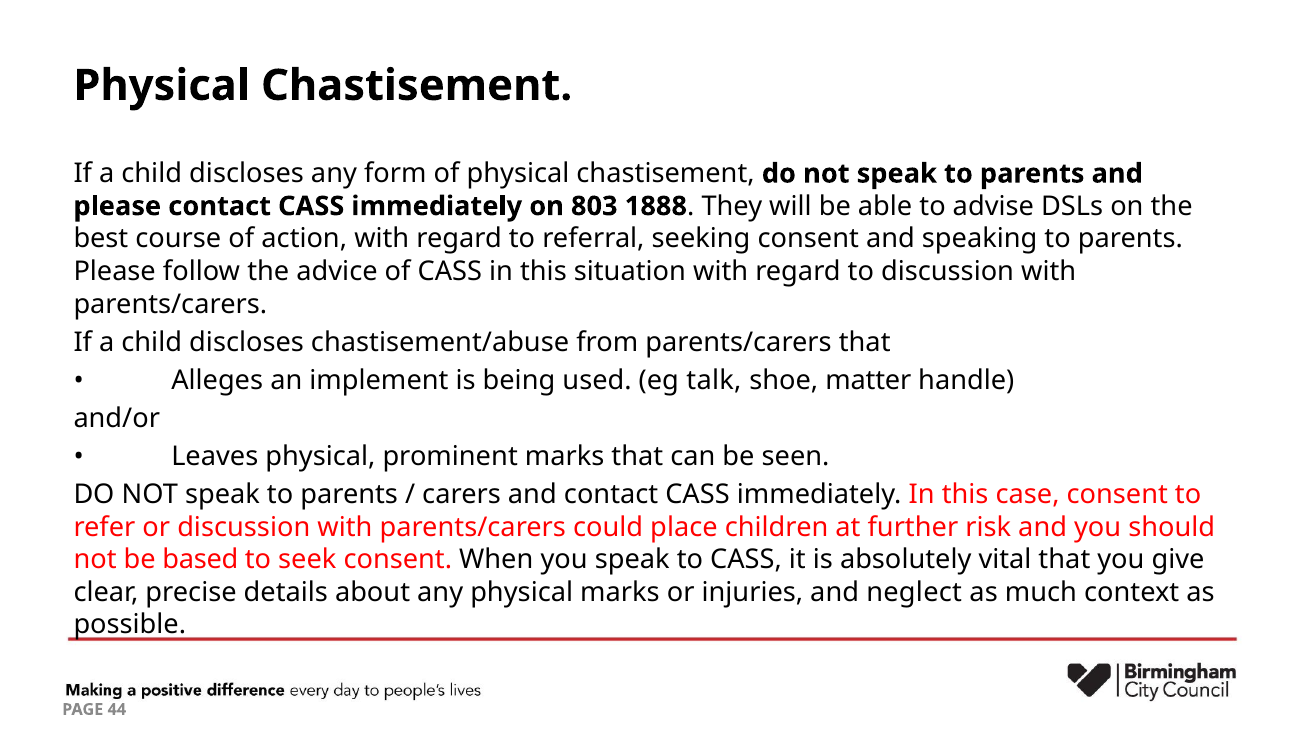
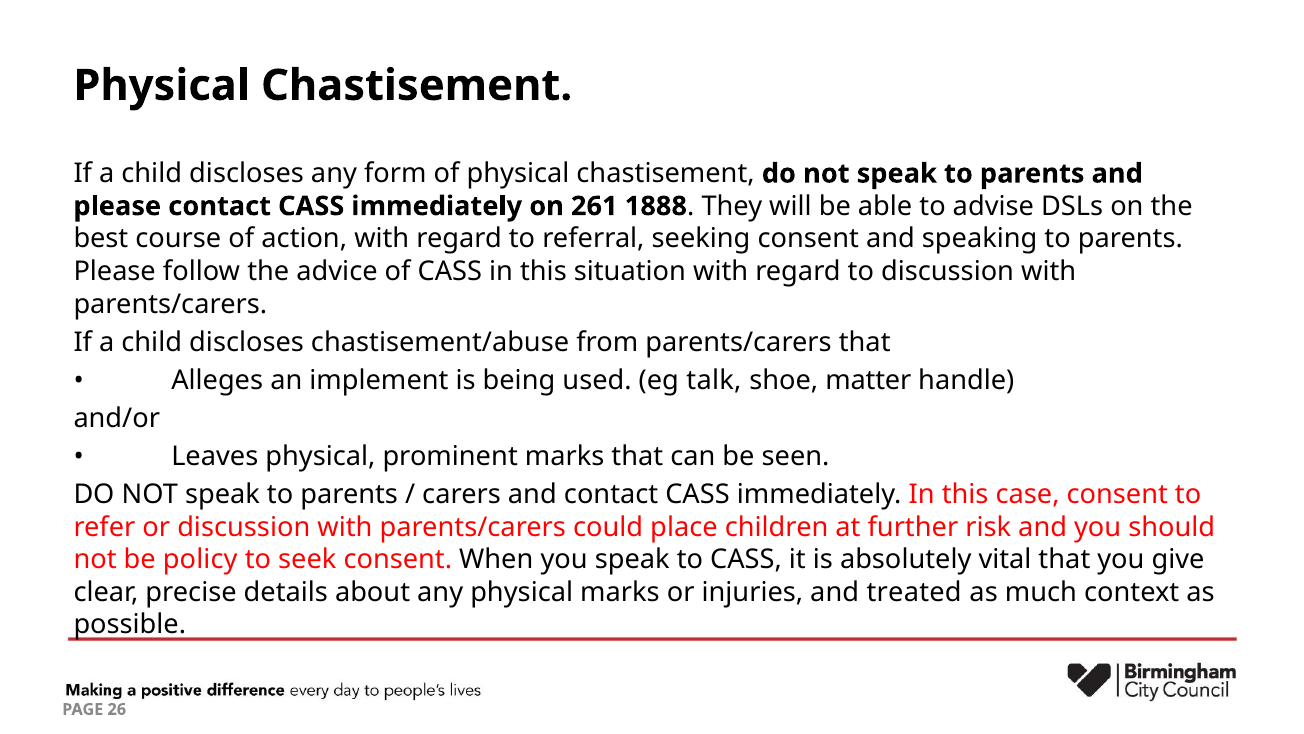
803: 803 -> 261
based: based -> policy
neglect: neglect -> treated
44: 44 -> 26
